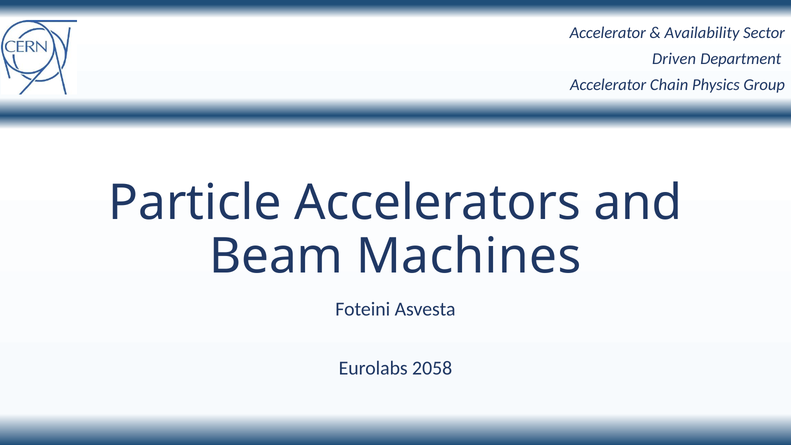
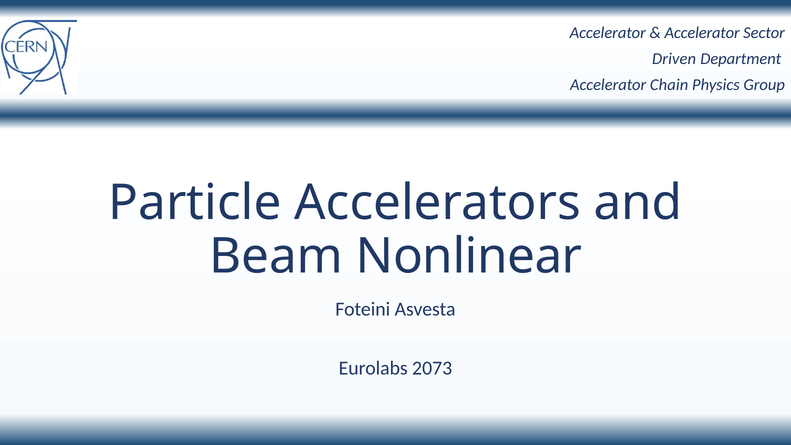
Availability at (702, 33): Availability -> Accelerator
Machines: Machines -> Nonlinear
2058: 2058 -> 2073
